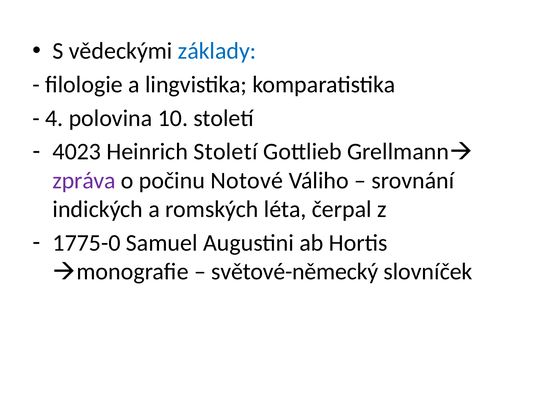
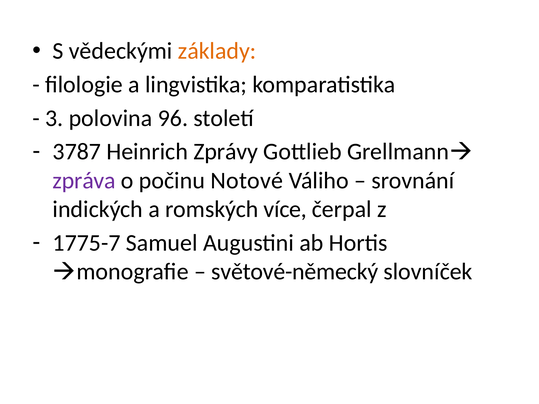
základy colour: blue -> orange
4: 4 -> 3
10: 10 -> 96
4023: 4023 -> 3787
Heinrich Století: Století -> Zprávy
léta: léta -> více
1775-0: 1775-0 -> 1775-7
